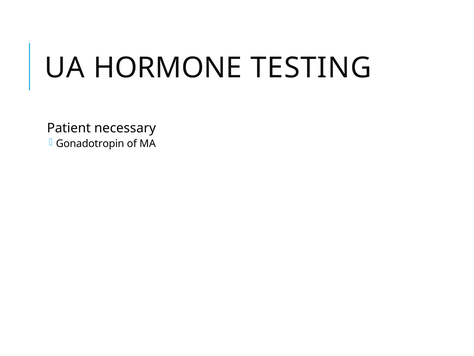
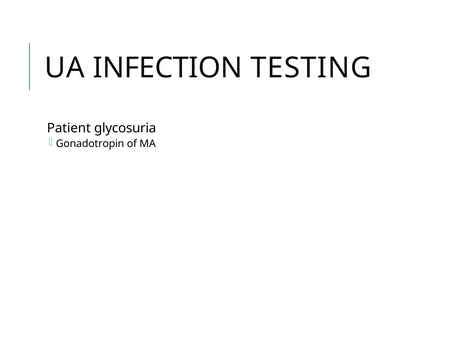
HORMONE: HORMONE -> INFECTION
necessary: necessary -> glycosuria
